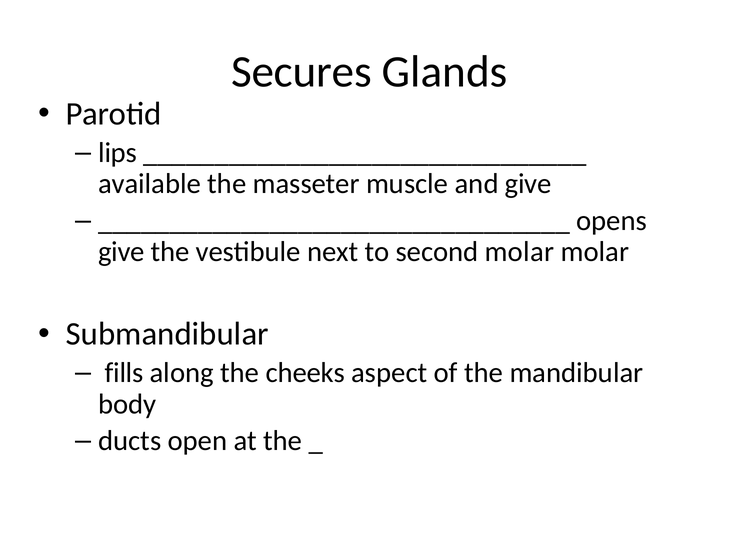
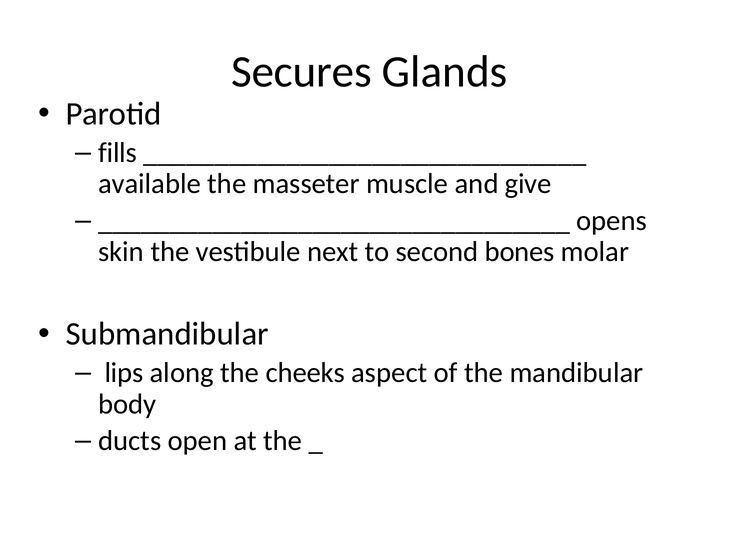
lips: lips -> fills
give at (121, 252): give -> skin
second molar: molar -> bones
fills: fills -> lips
